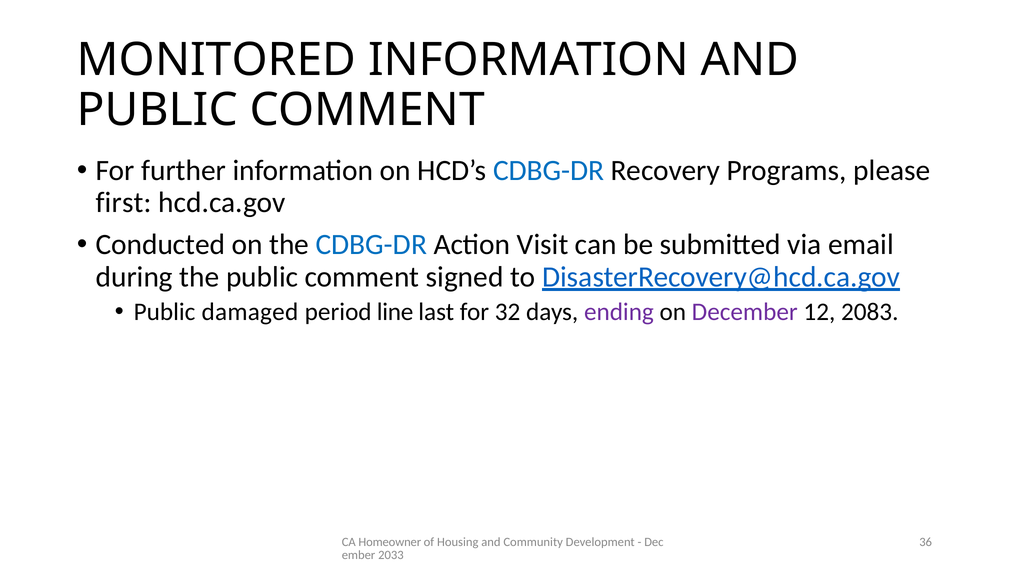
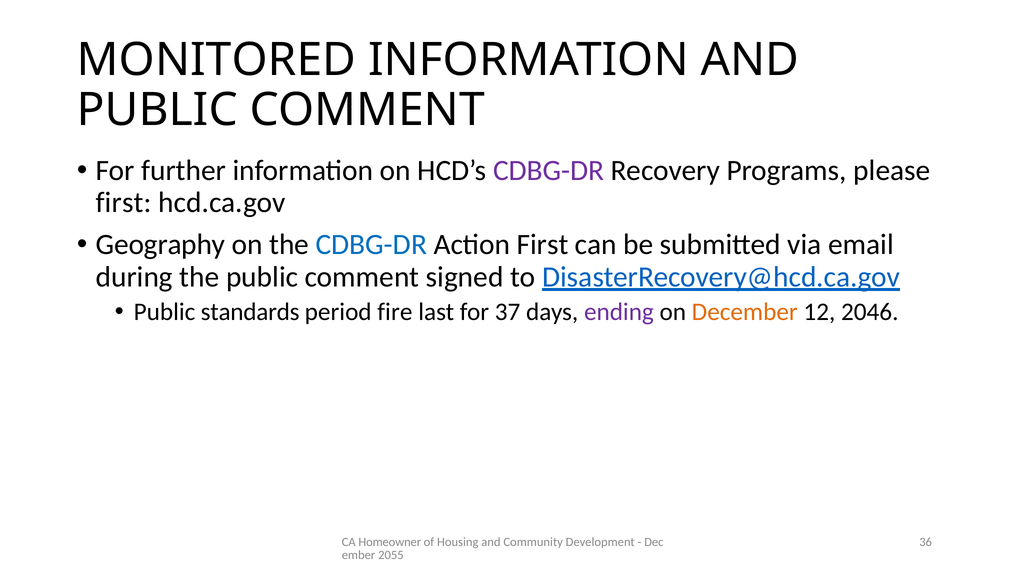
CDBG-DR at (549, 171) colour: blue -> purple
Conducted: Conducted -> Geography
Action Visit: Visit -> First
damaged: damaged -> standards
line: line -> fire
32: 32 -> 37
December colour: purple -> orange
2083: 2083 -> 2046
2033: 2033 -> 2055
